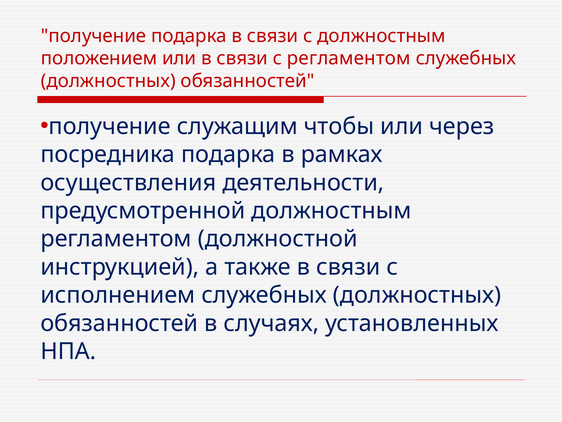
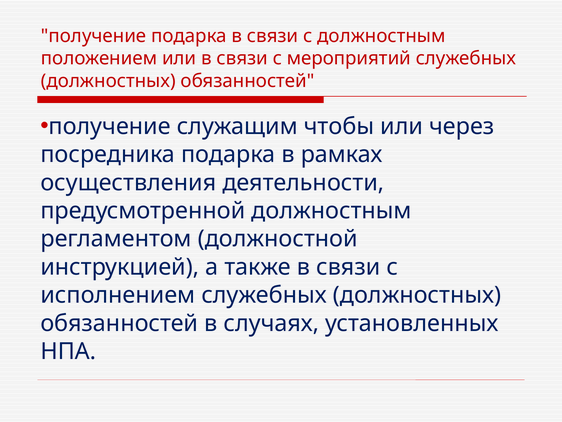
с регламентом: регламентом -> мероприятий
